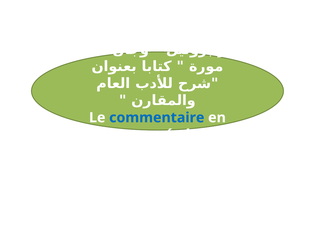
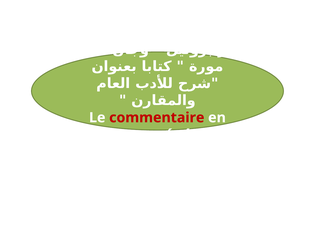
commentaire colour: blue -> red
